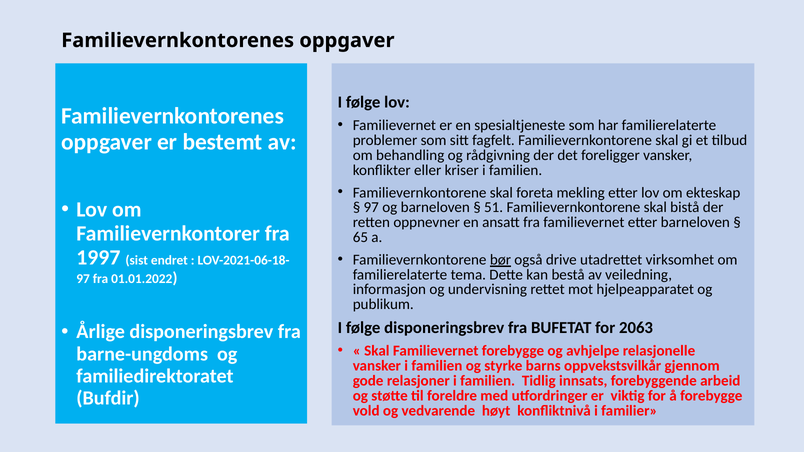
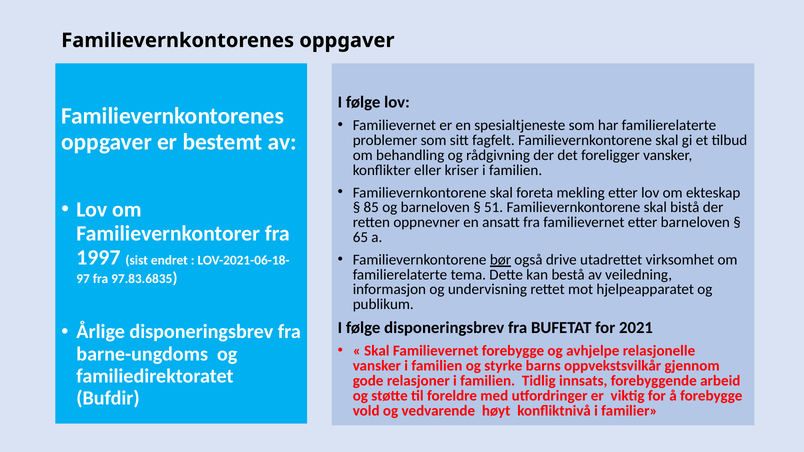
97 at (371, 208): 97 -> 85
01.01.2022: 01.01.2022 -> 97.83.6835
2063: 2063 -> 2021
